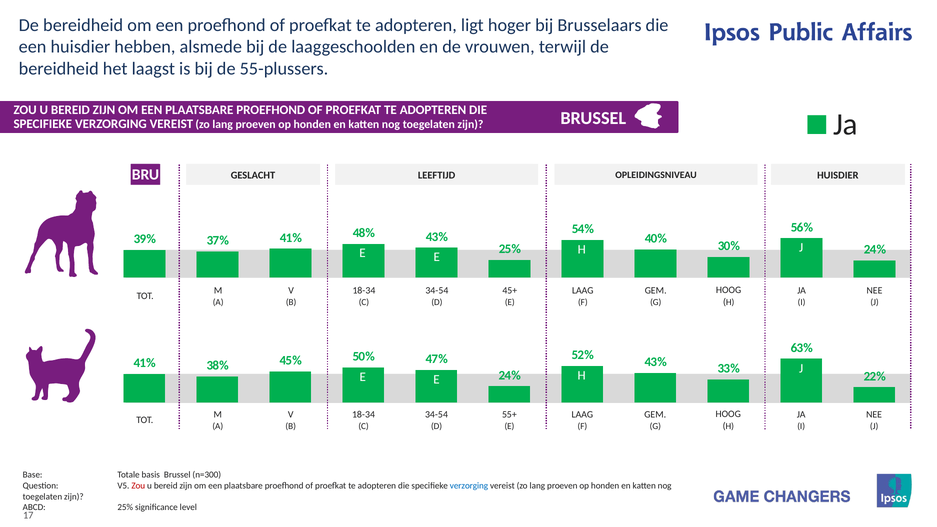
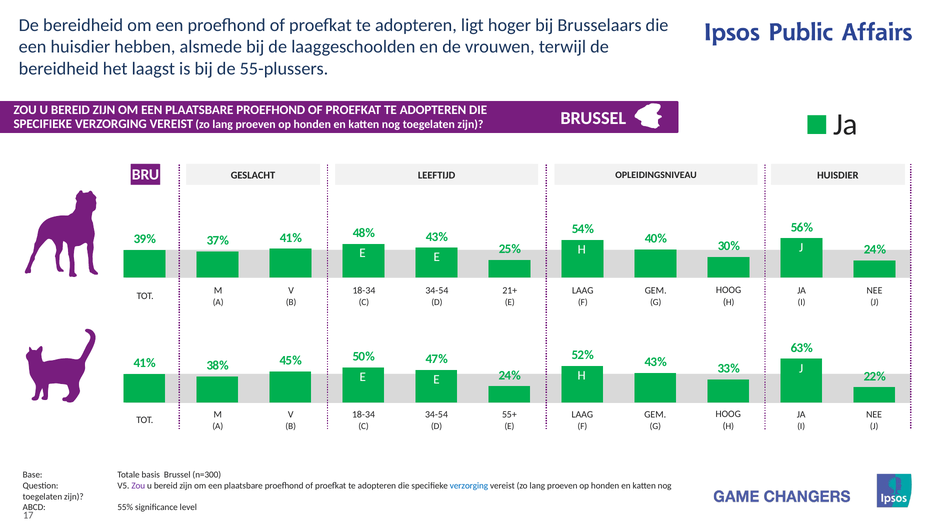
45+: 45+ -> 21+
Zou at (138, 486) colour: red -> purple
ABCD 25%: 25% -> 55%
